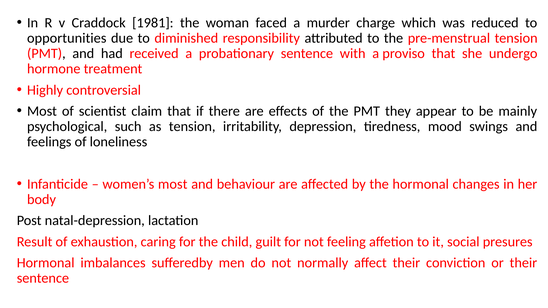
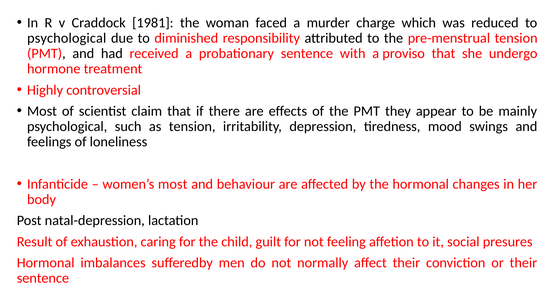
opportunities at (67, 38): opportunities -> psychological
